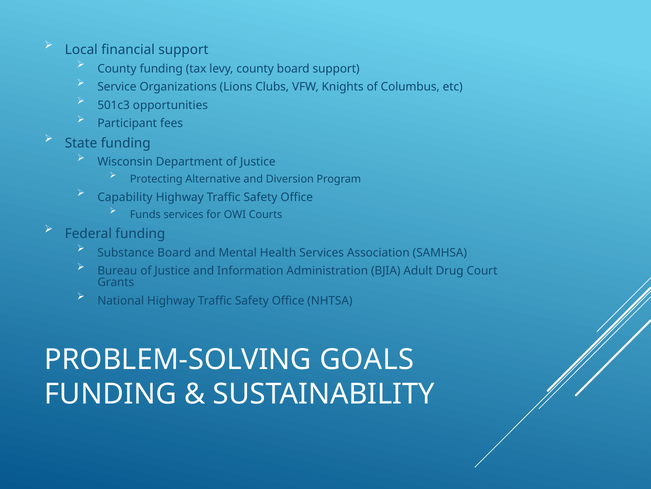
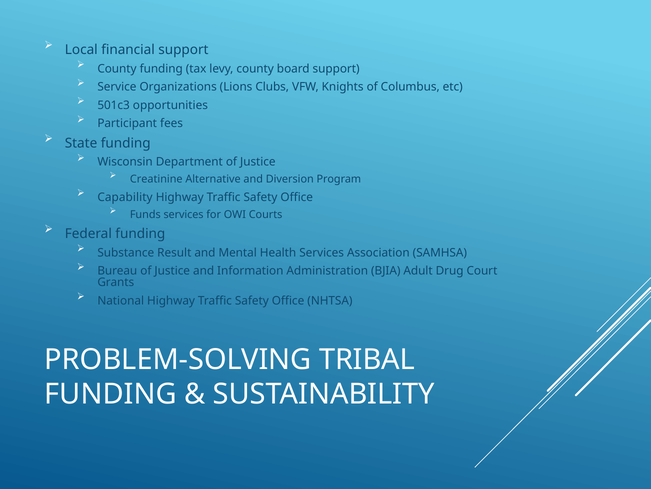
Protecting: Protecting -> Creatinine
Substance Board: Board -> Result
GOALS: GOALS -> TRIBAL
